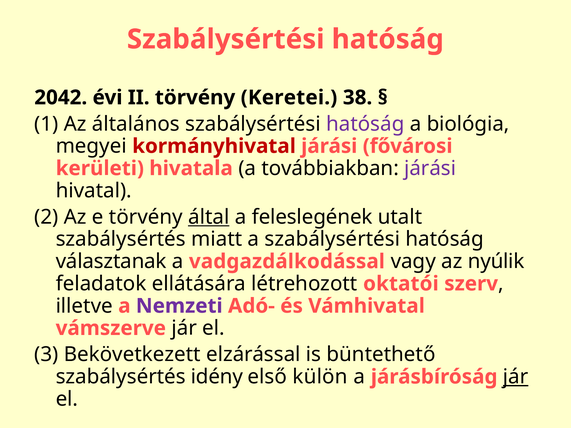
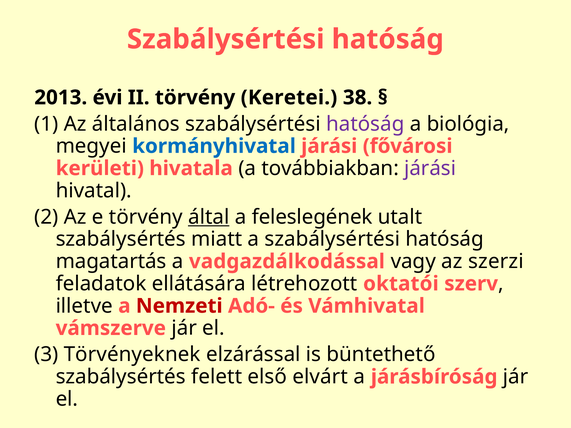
2042: 2042 -> 2013
kormányhivatal colour: red -> blue
választanak: választanak -> magatartás
nyúlik: nyúlik -> szerzi
Nemzeti colour: purple -> red
Bekövetkezett: Bekövetkezett -> Törvényeknek
idény: idény -> felett
külön: külön -> elvárt
jár at (516, 377) underline: present -> none
